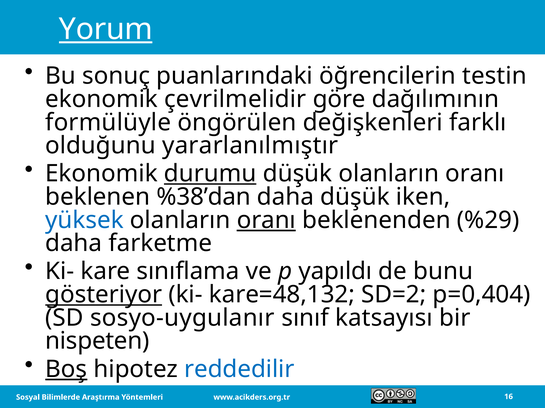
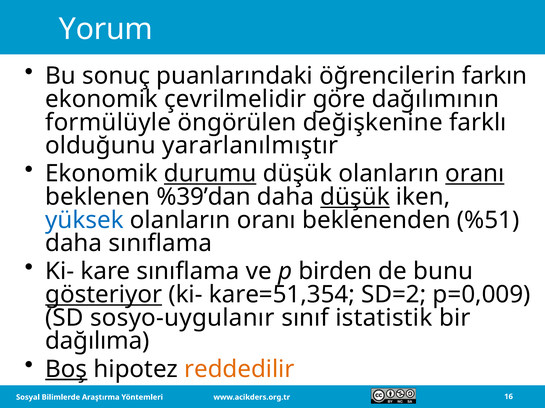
Yorum underline: present -> none
testin: testin -> farkın
değişkenleri: değişkenleri -> değişkenine
oranı at (475, 174) underline: none -> present
%38’dan: %38’dan -> %39’dan
düşük at (355, 197) underline: none -> present
oranı at (266, 220) underline: present -> none
%29: %29 -> %51
daha farketme: farketme -> sınıflama
yapıldı: yapıldı -> birden
kare=48,132: kare=48,132 -> kare=51,354
p=0,404: p=0,404 -> p=0,009
katsayısı: katsayısı -> istatistik
nispeten: nispeten -> dağılıma
reddedilir colour: blue -> orange
